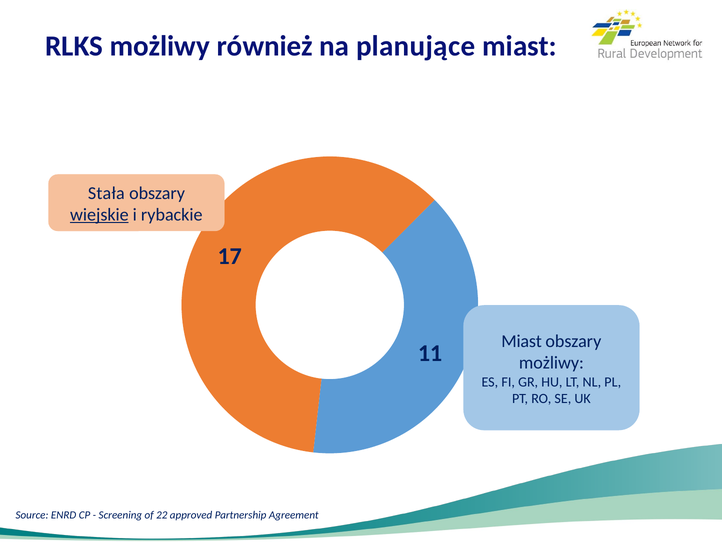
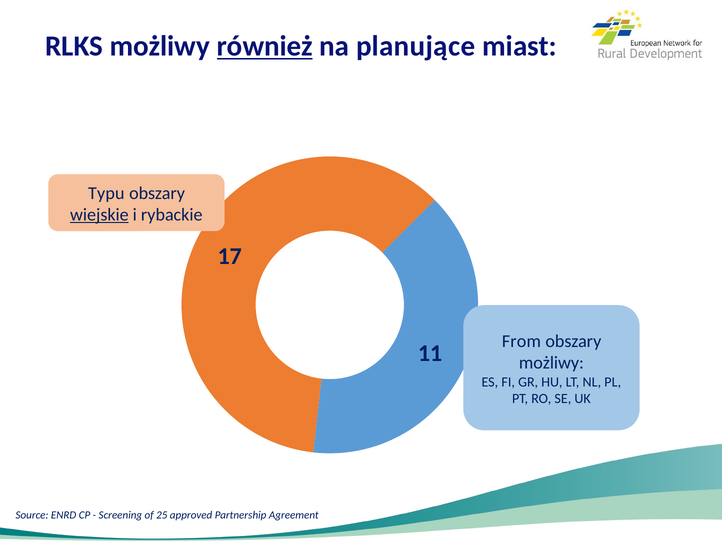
również underline: none -> present
Stała: Stała -> Typu
Miast at (522, 341): Miast -> From
22: 22 -> 25
